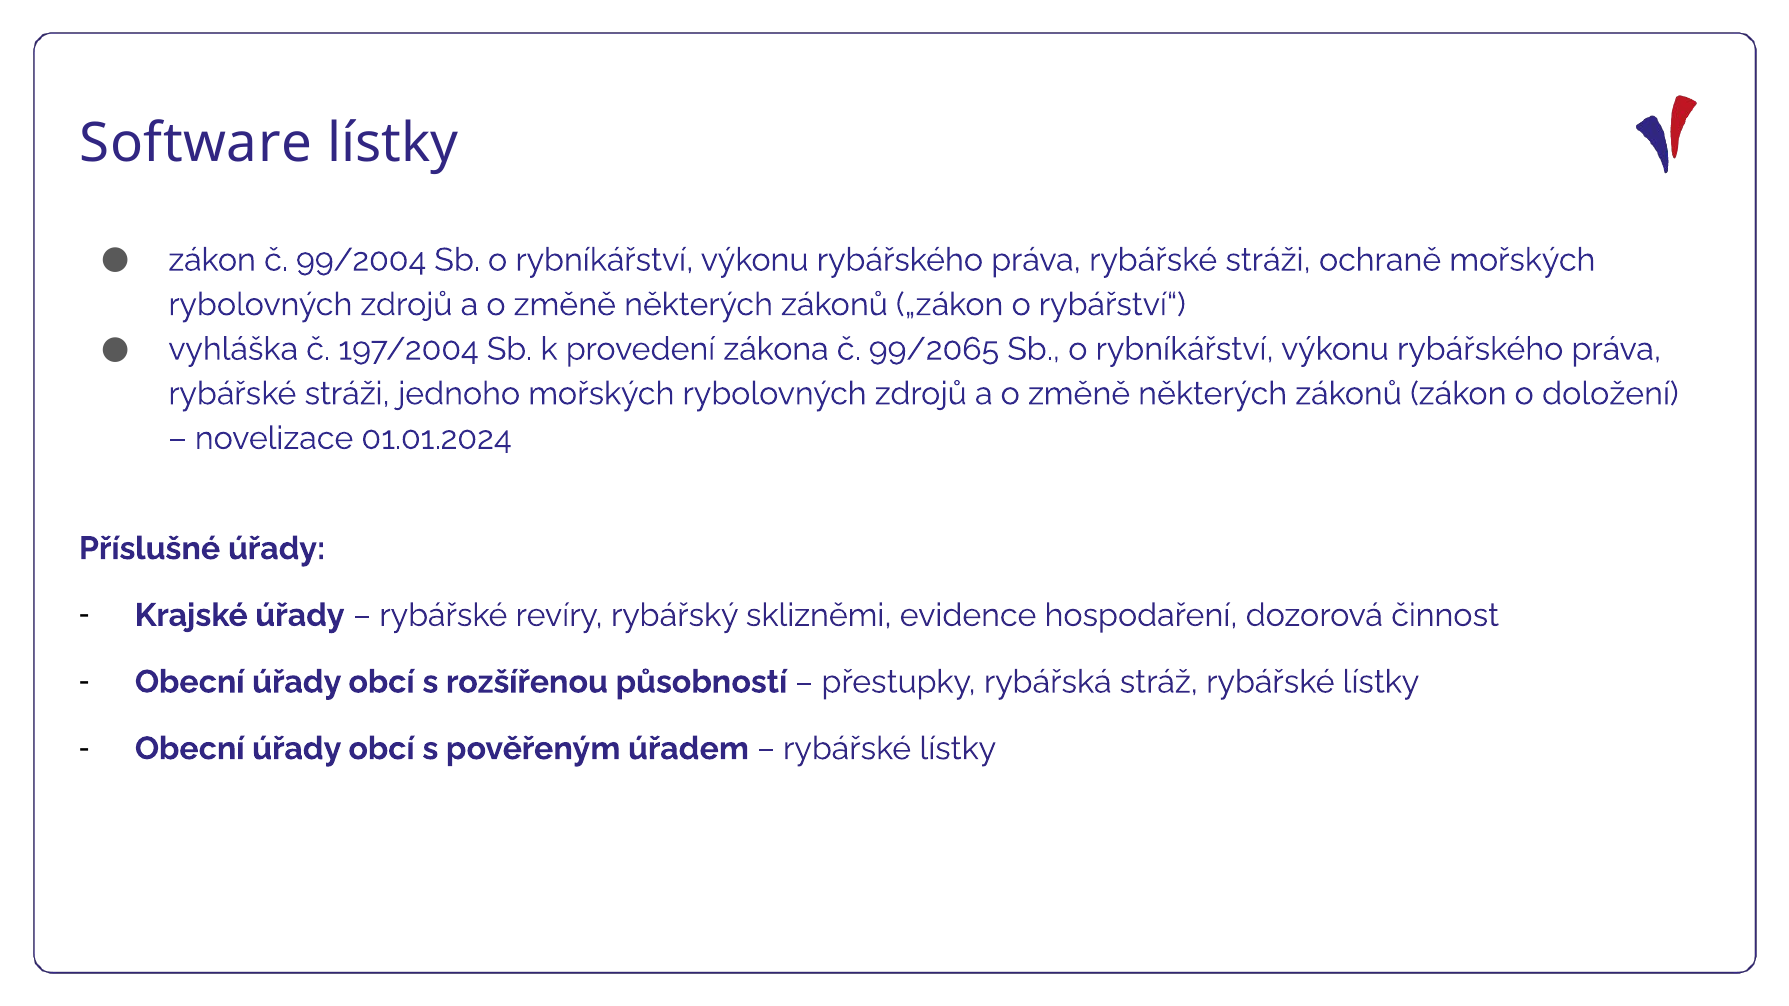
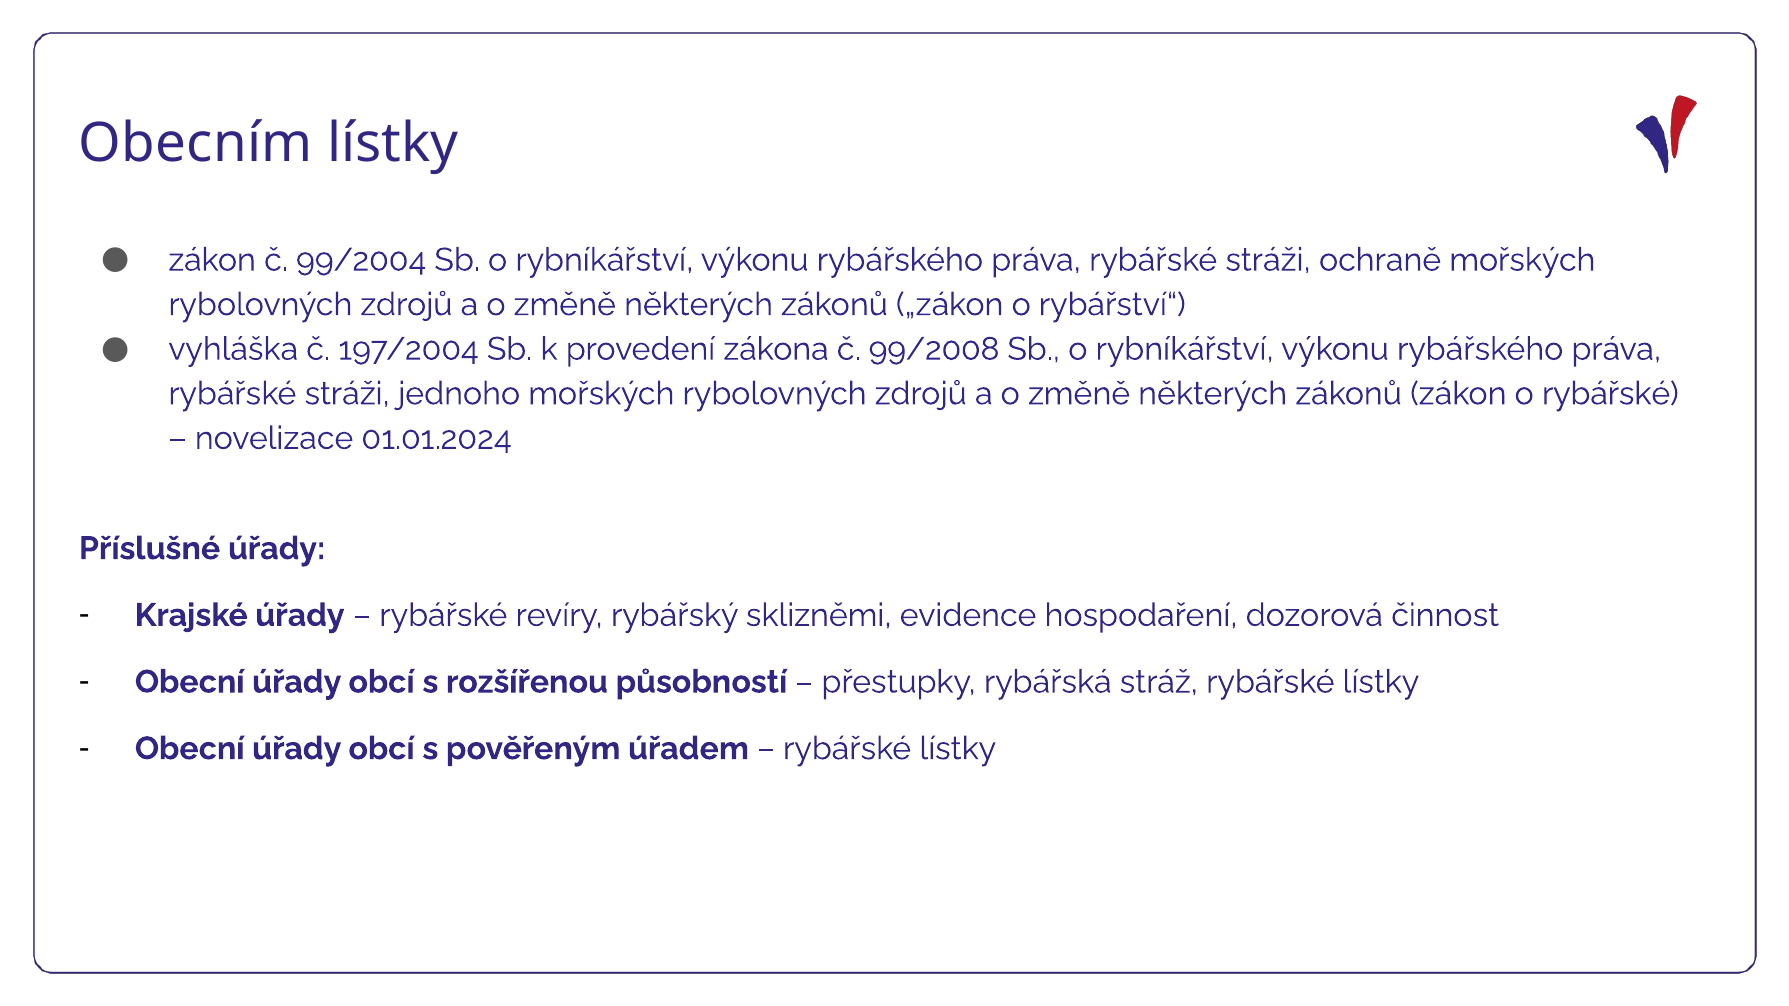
Software: Software -> Obecním
99/2065: 99/2065 -> 99/2008
o doložení: doložení -> rybářské
